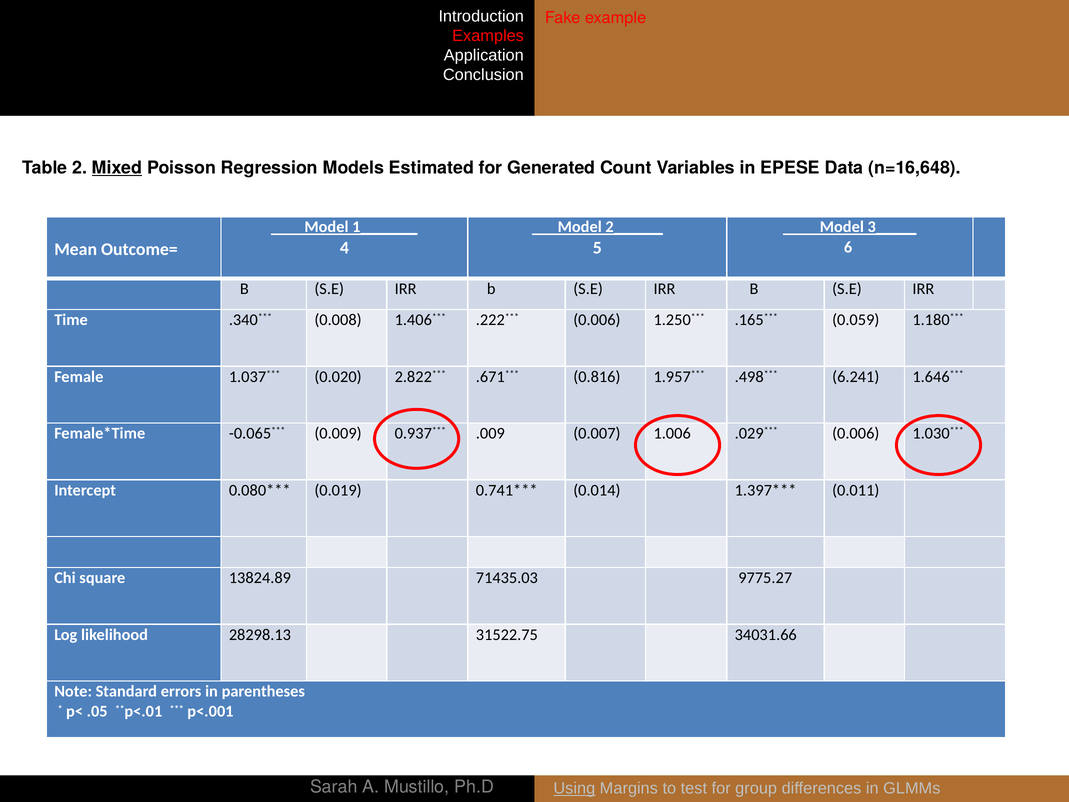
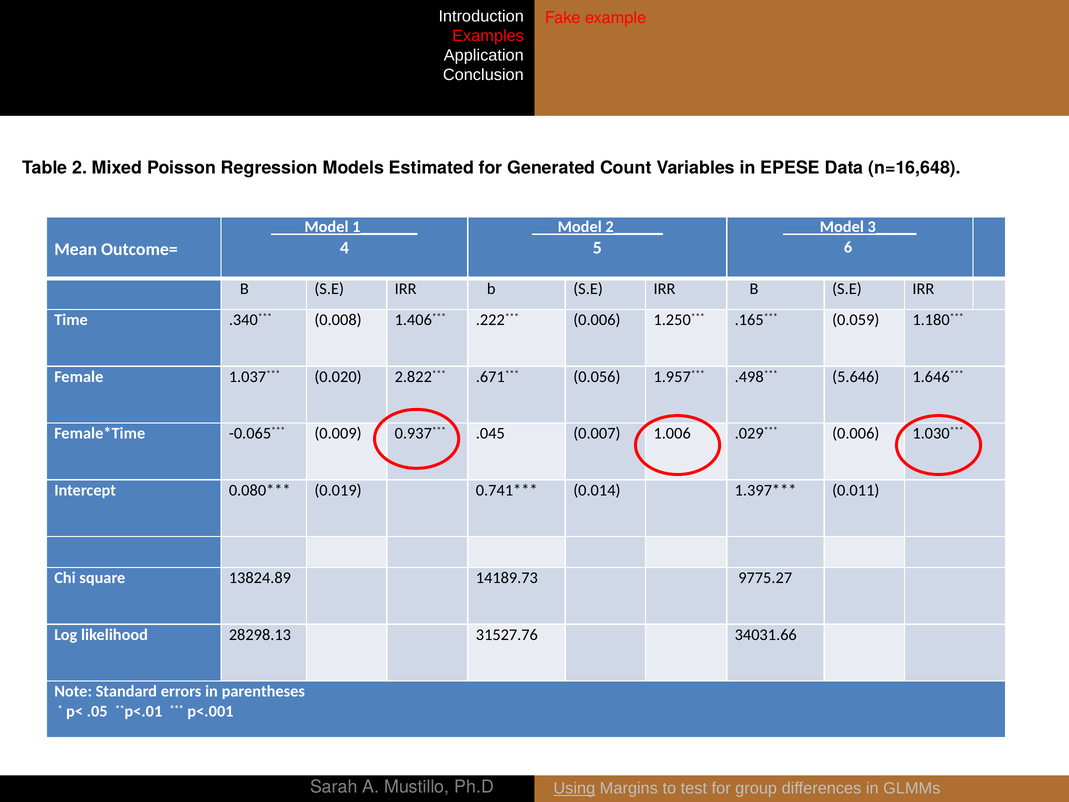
Mixed underline: present -> none
0.816: 0.816 -> 0.056
6.241: 6.241 -> 5.646
.009: .009 -> .045
71435.03: 71435.03 -> 14189.73
31522.75: 31522.75 -> 31527.76
